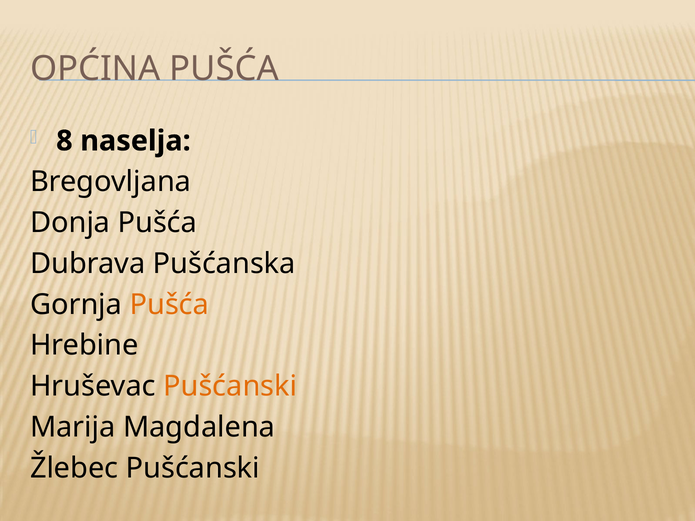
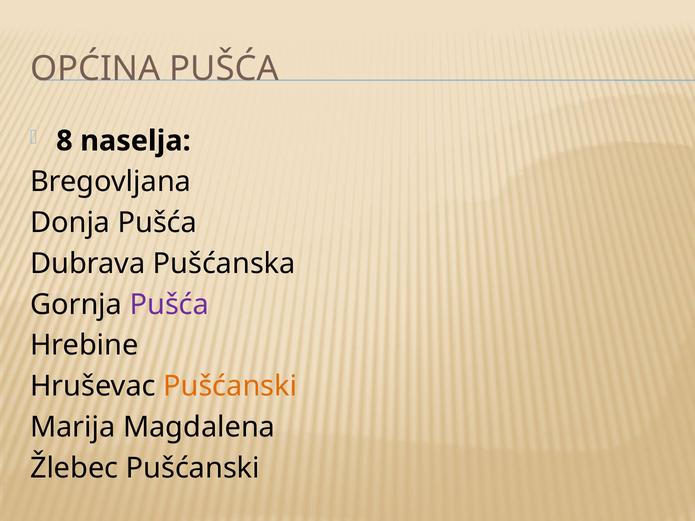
Pušća at (169, 305) colour: orange -> purple
